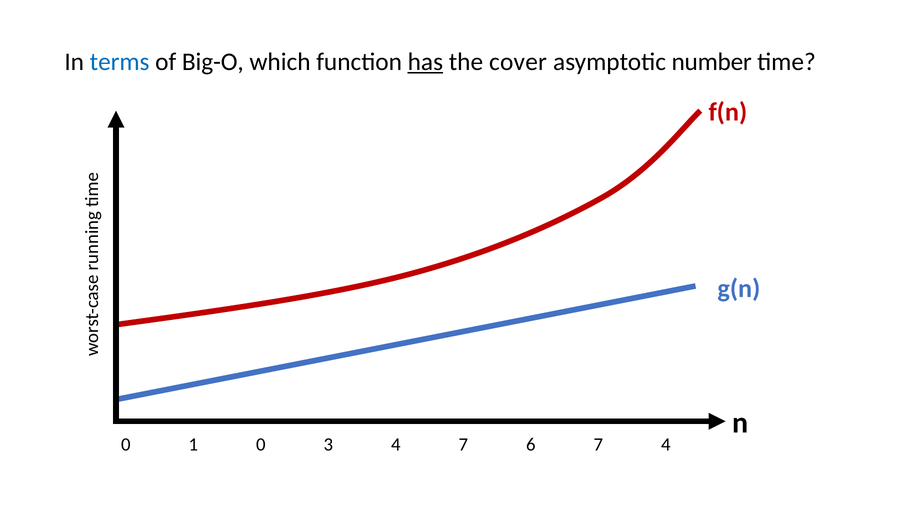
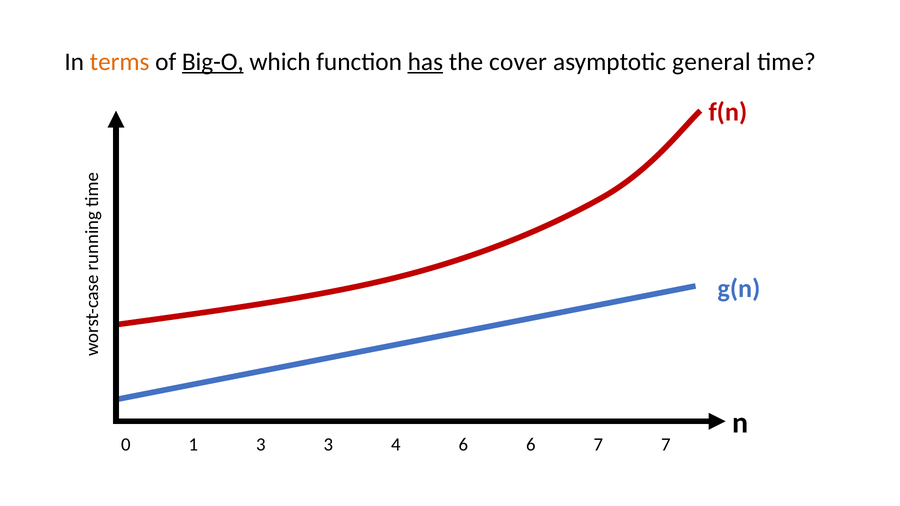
terms colour: blue -> orange
Big-O underline: none -> present
number: number -> general
1 0: 0 -> 3
4 7: 7 -> 6
7 4: 4 -> 7
